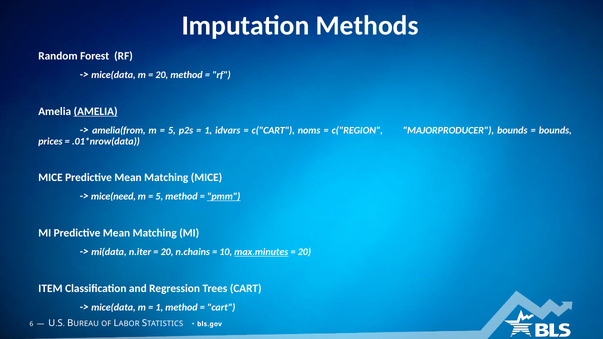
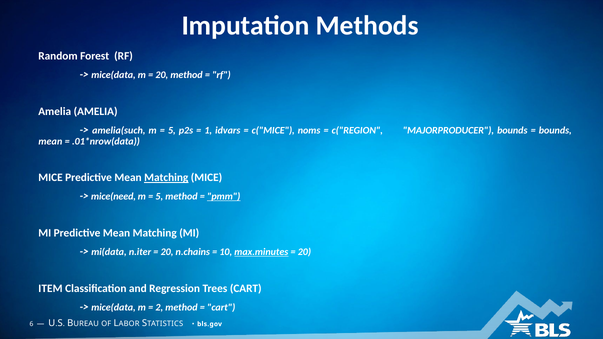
AMELIA at (96, 111) underline: present -> none
amelia(from: amelia(from -> amelia(such
c("CART: c("CART -> c("MICE
prices at (50, 141): prices -> mean
Matching at (166, 178) underline: none -> present
1 at (159, 308): 1 -> 2
